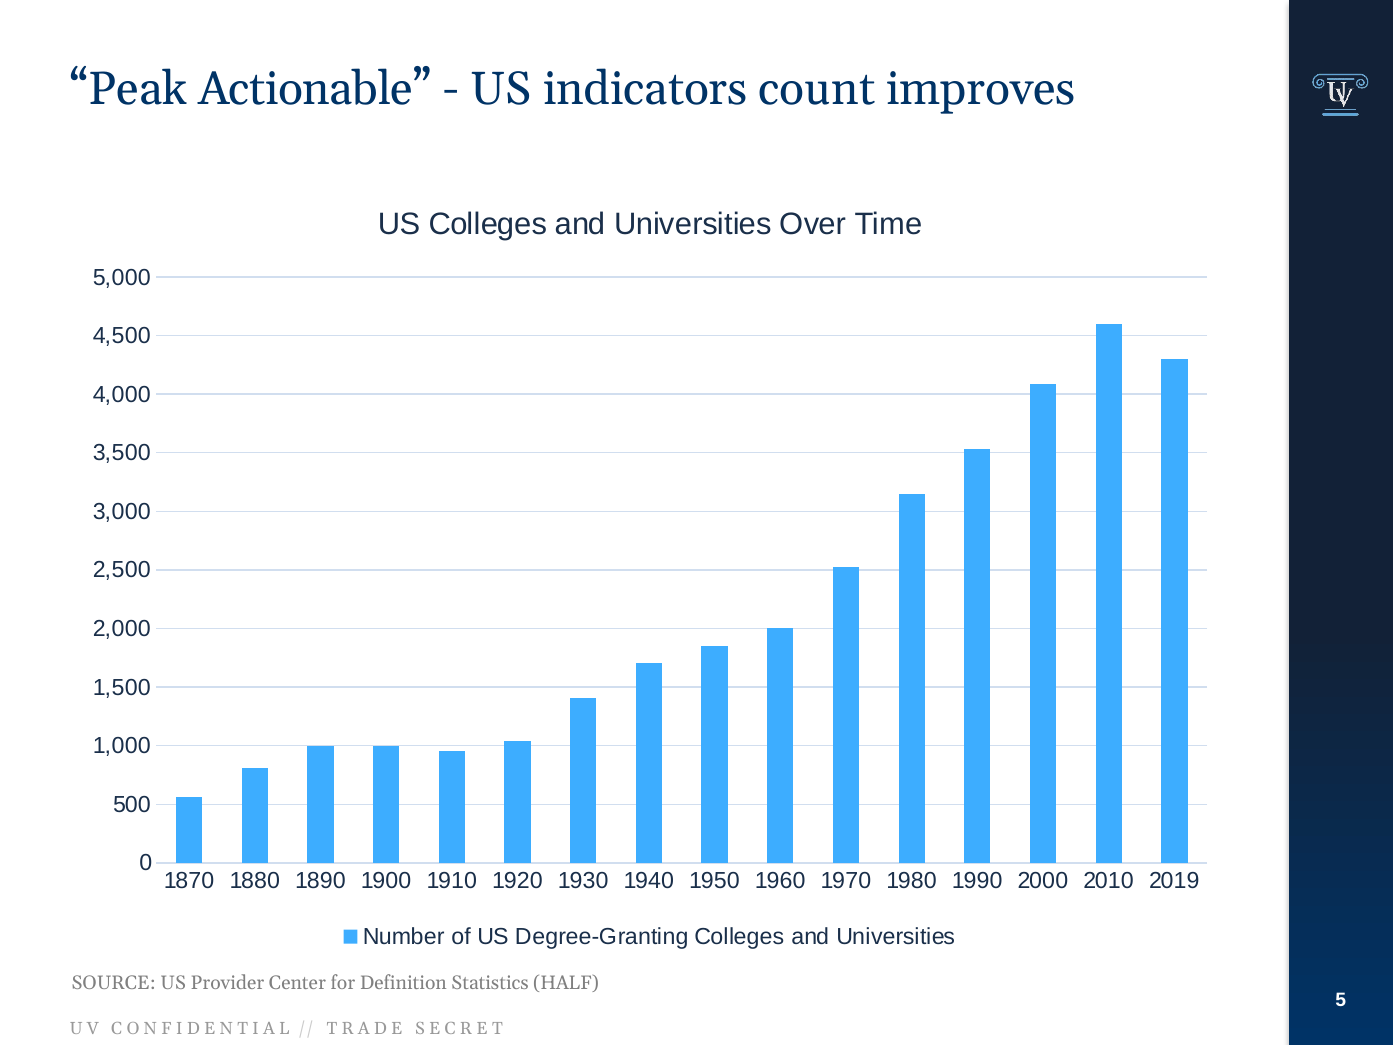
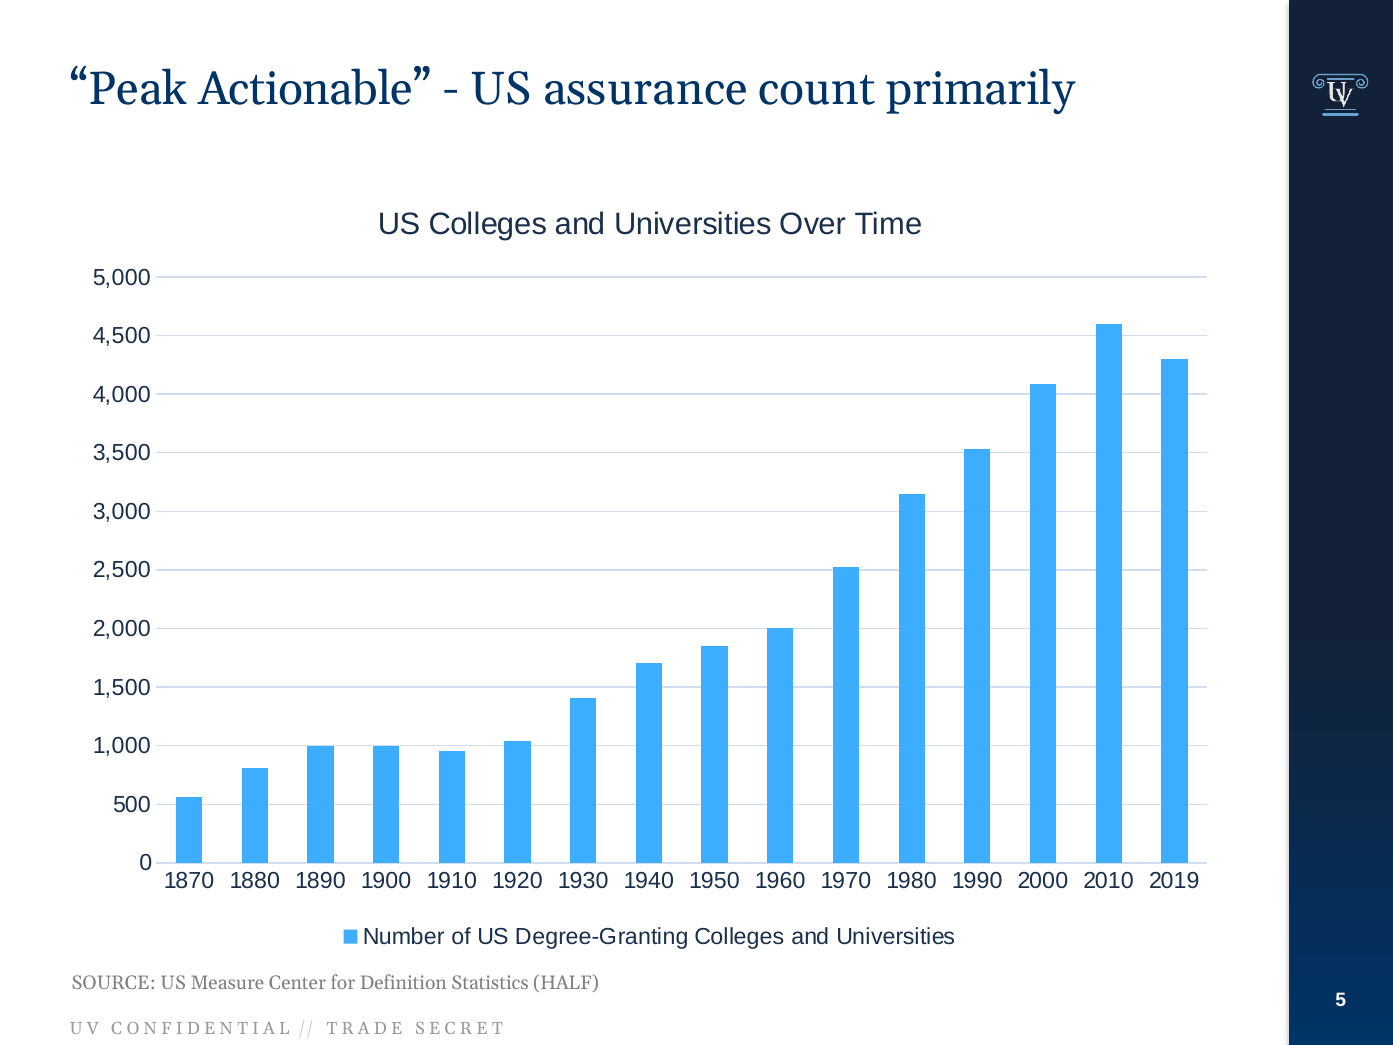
indicators: indicators -> assurance
improves: improves -> primarily
Provider: Provider -> Measure
